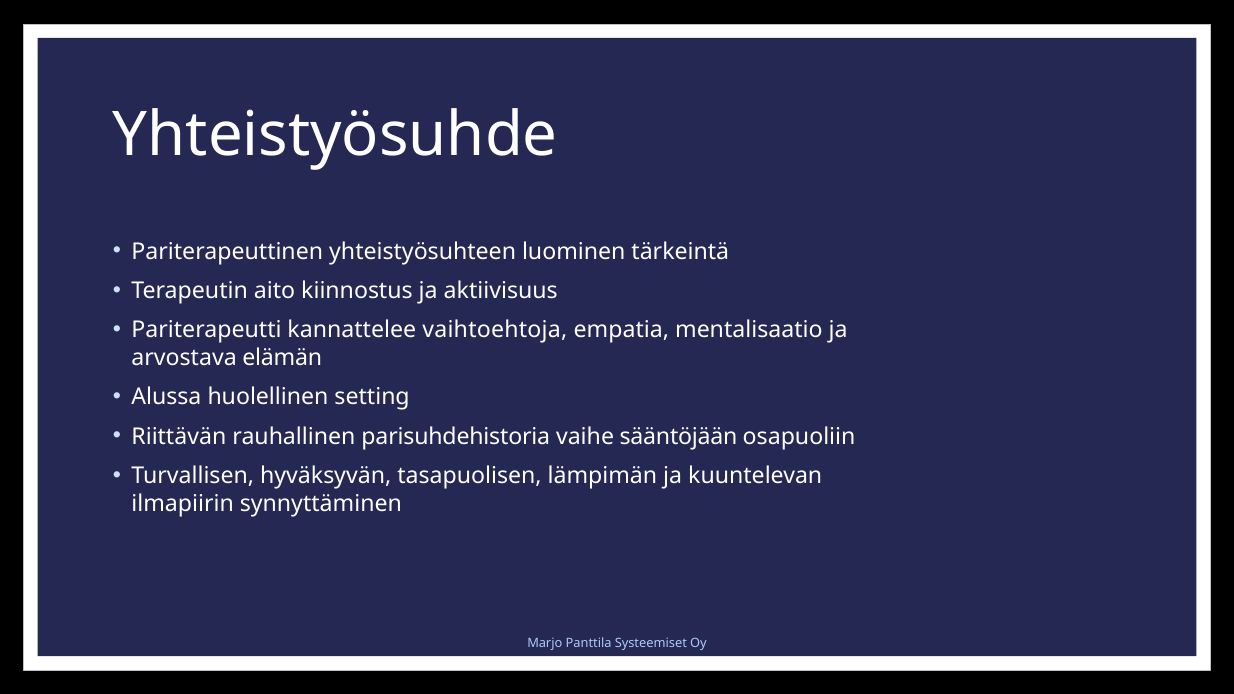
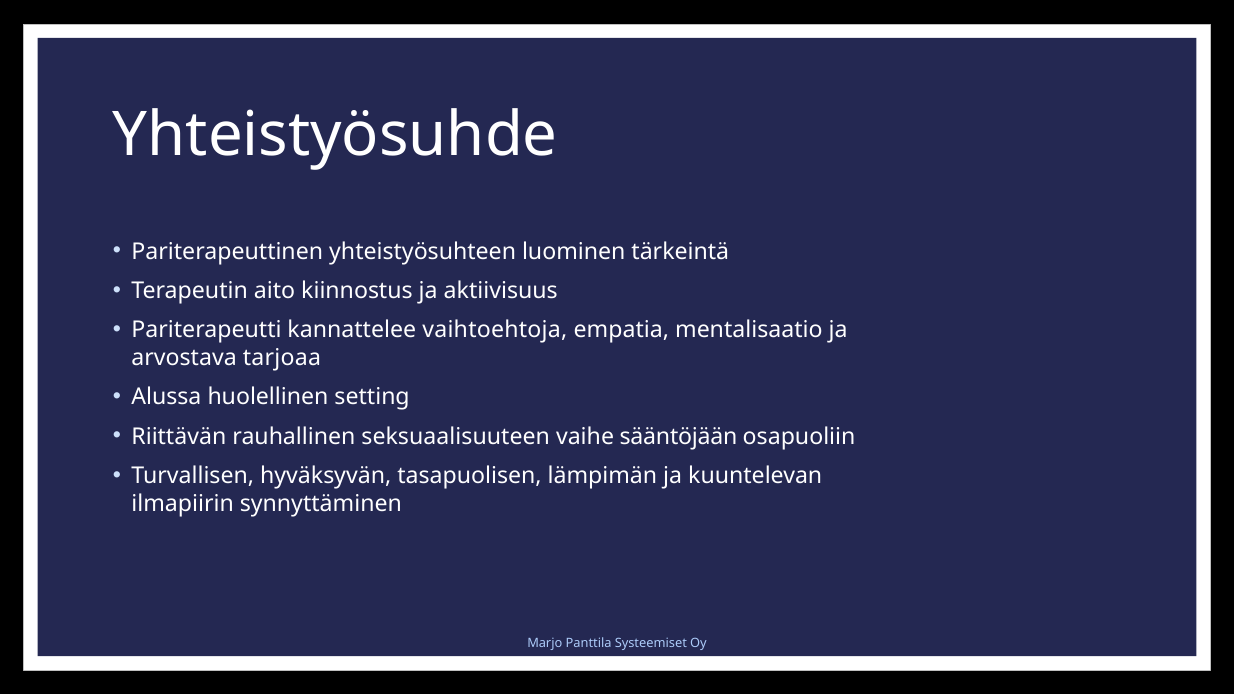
elämän: elämän -> tarjoaa
parisuhdehistoria: parisuhdehistoria -> seksuaalisuuteen
